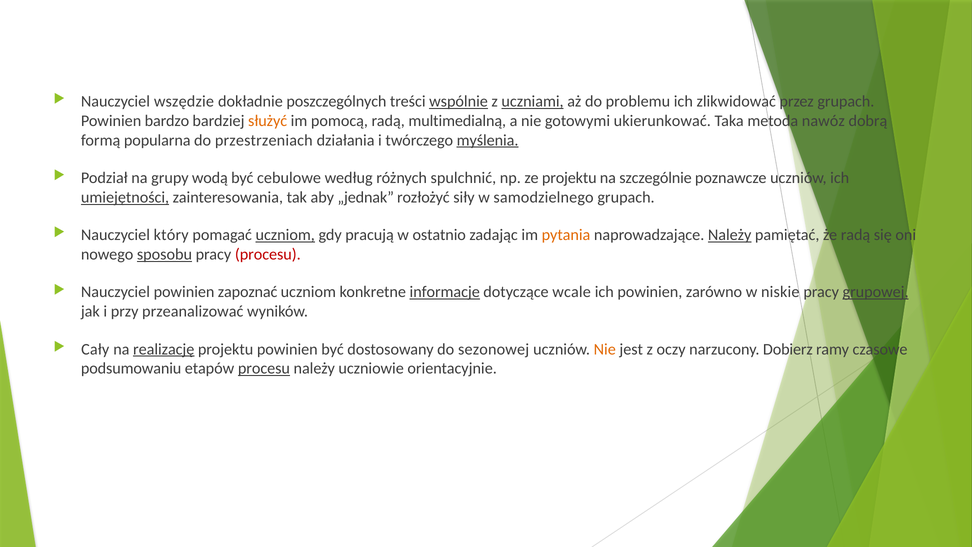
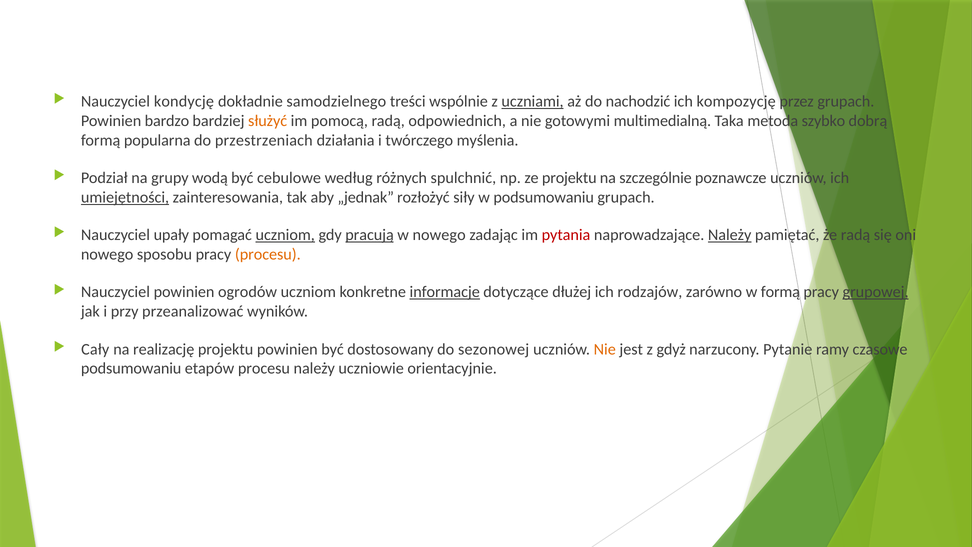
wszędzie: wszędzie -> kondycję
poszczególnych: poszczególnych -> samodzielnego
wspólnie underline: present -> none
problemu: problemu -> nachodzić
zlikwidować: zlikwidować -> kompozycję
multimedialną: multimedialną -> odpowiednich
ukierunkować: ukierunkować -> multimedialną
nawóz: nawóz -> szybko
myślenia underline: present -> none
w samodzielnego: samodzielnego -> podsumowaniu
który: który -> upały
pracują underline: none -> present
w ostatnio: ostatnio -> nowego
pytania colour: orange -> red
sposobu underline: present -> none
procesu at (268, 254) colour: red -> orange
zapoznać: zapoznać -> ogrodów
wcale: wcale -> dłużej
ich powinien: powinien -> rodzajów
w niskie: niskie -> formą
realizację underline: present -> none
oczy: oczy -> gdyż
Dobierz: Dobierz -> Pytanie
procesu at (264, 368) underline: present -> none
